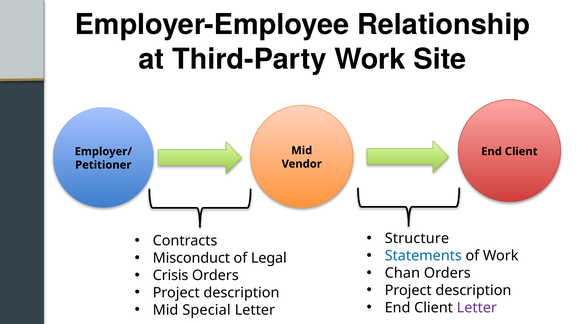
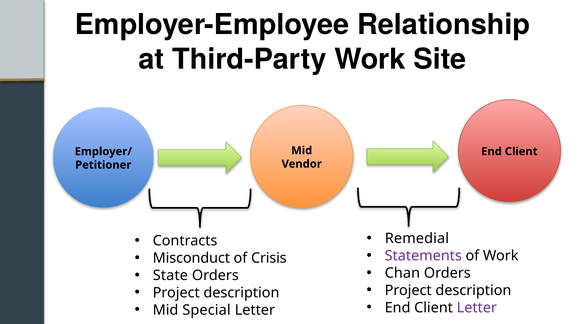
Structure: Structure -> Remedial
Statements colour: blue -> purple
Legal: Legal -> Crisis
Crisis: Crisis -> State
